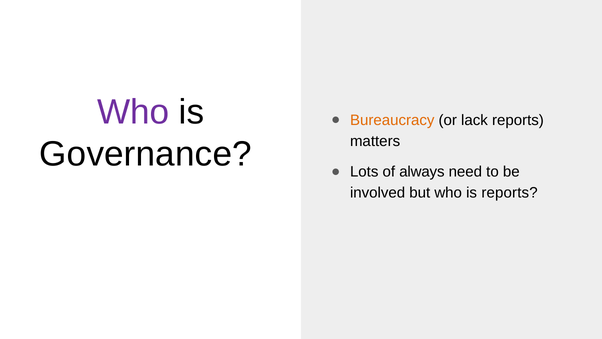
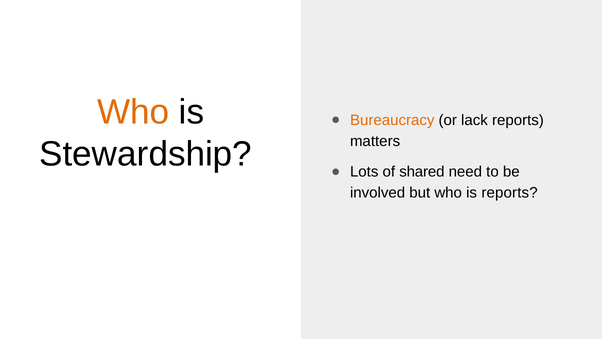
Who at (133, 112) colour: purple -> orange
Governance: Governance -> Stewardship
always: always -> shared
